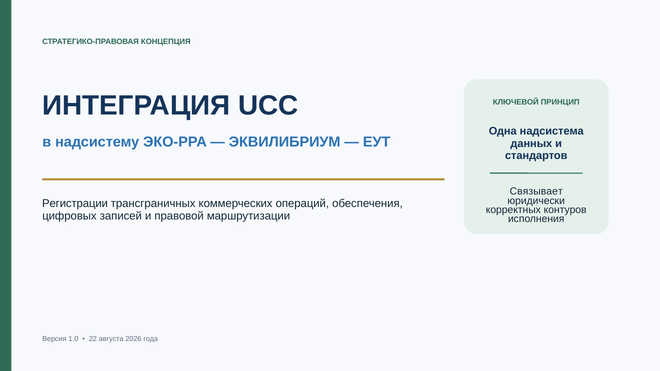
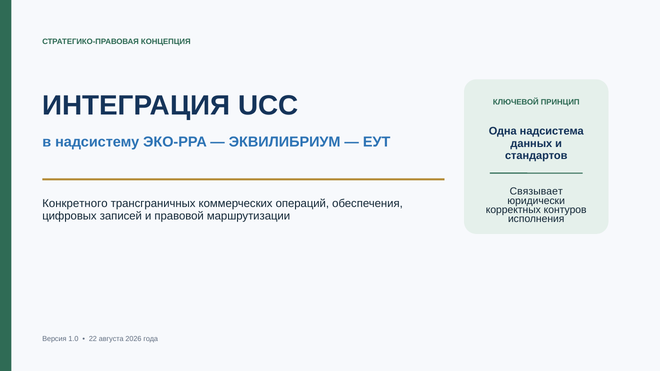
Регистрации: Регистрации -> Конкретного
